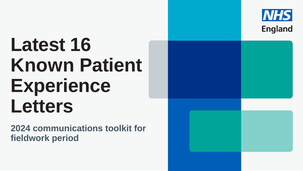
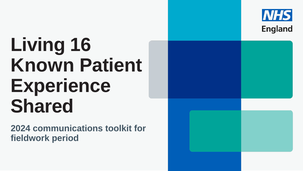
Latest: Latest -> Living
Letters: Letters -> Shared
